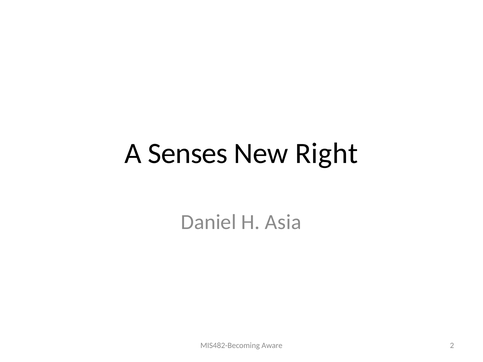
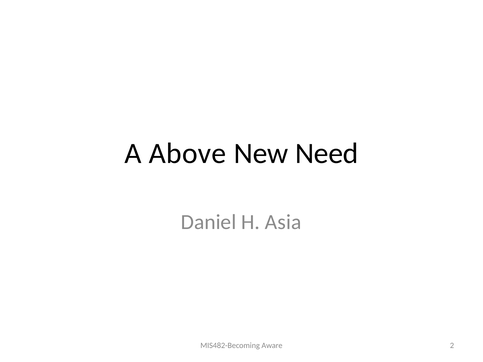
Senses: Senses -> Above
Right: Right -> Need
